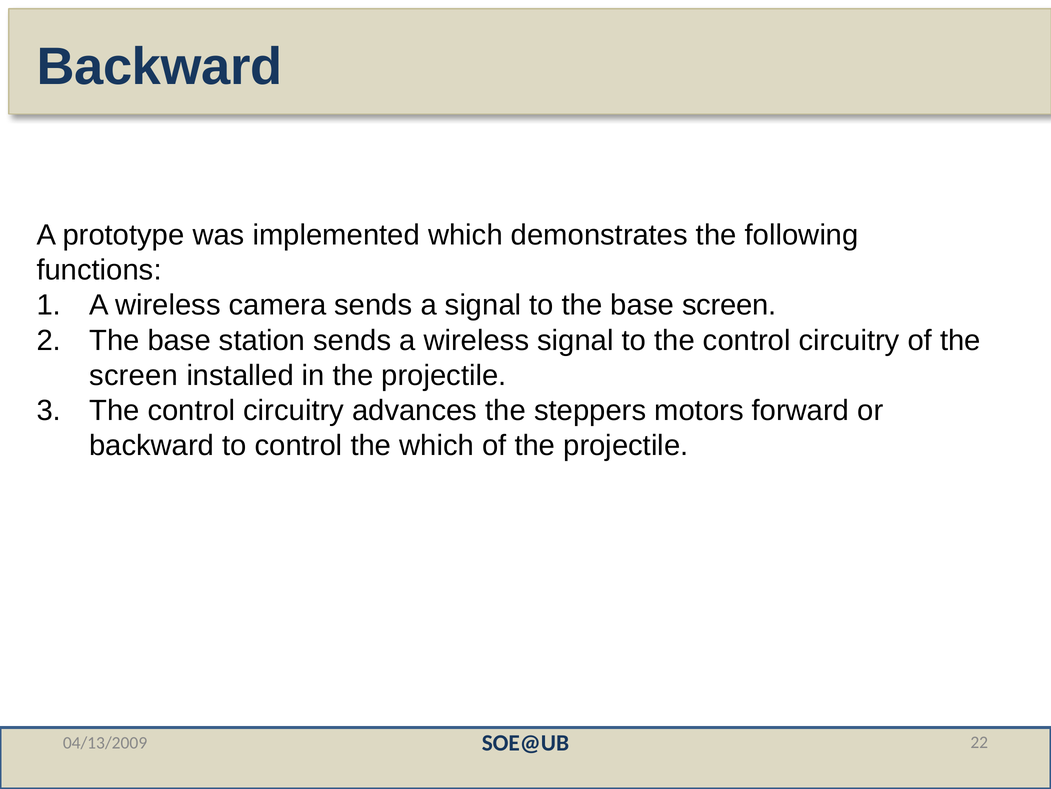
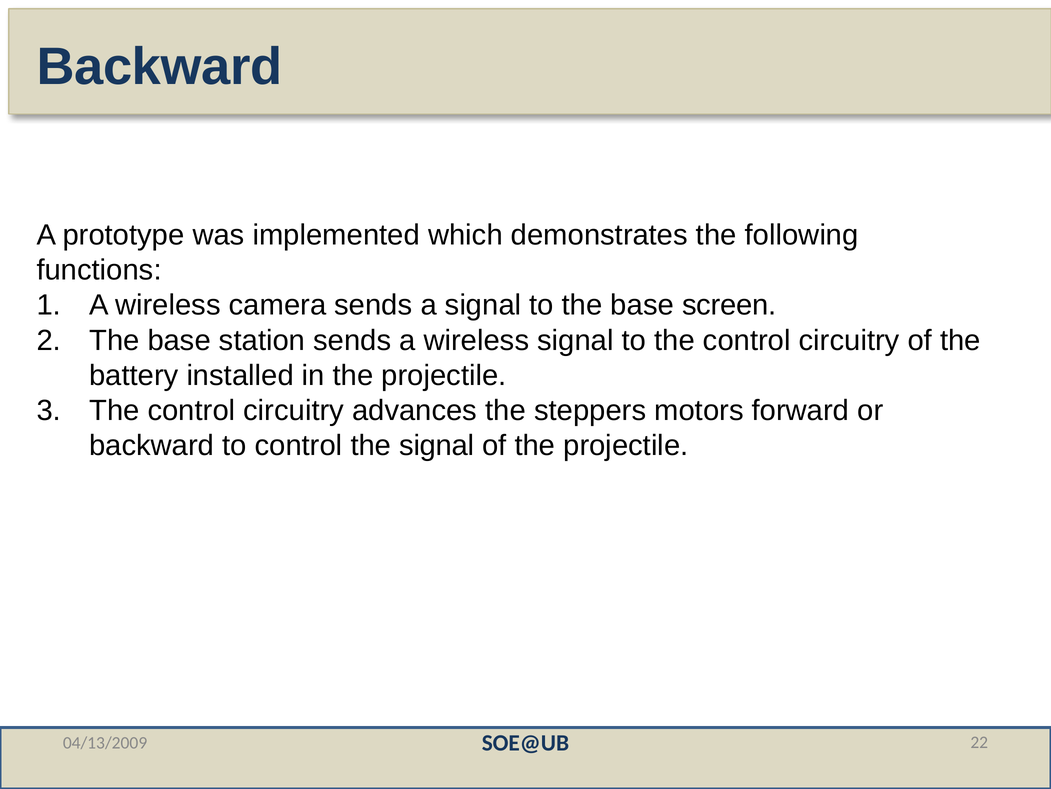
screen at (134, 375): screen -> battery
the which: which -> signal
